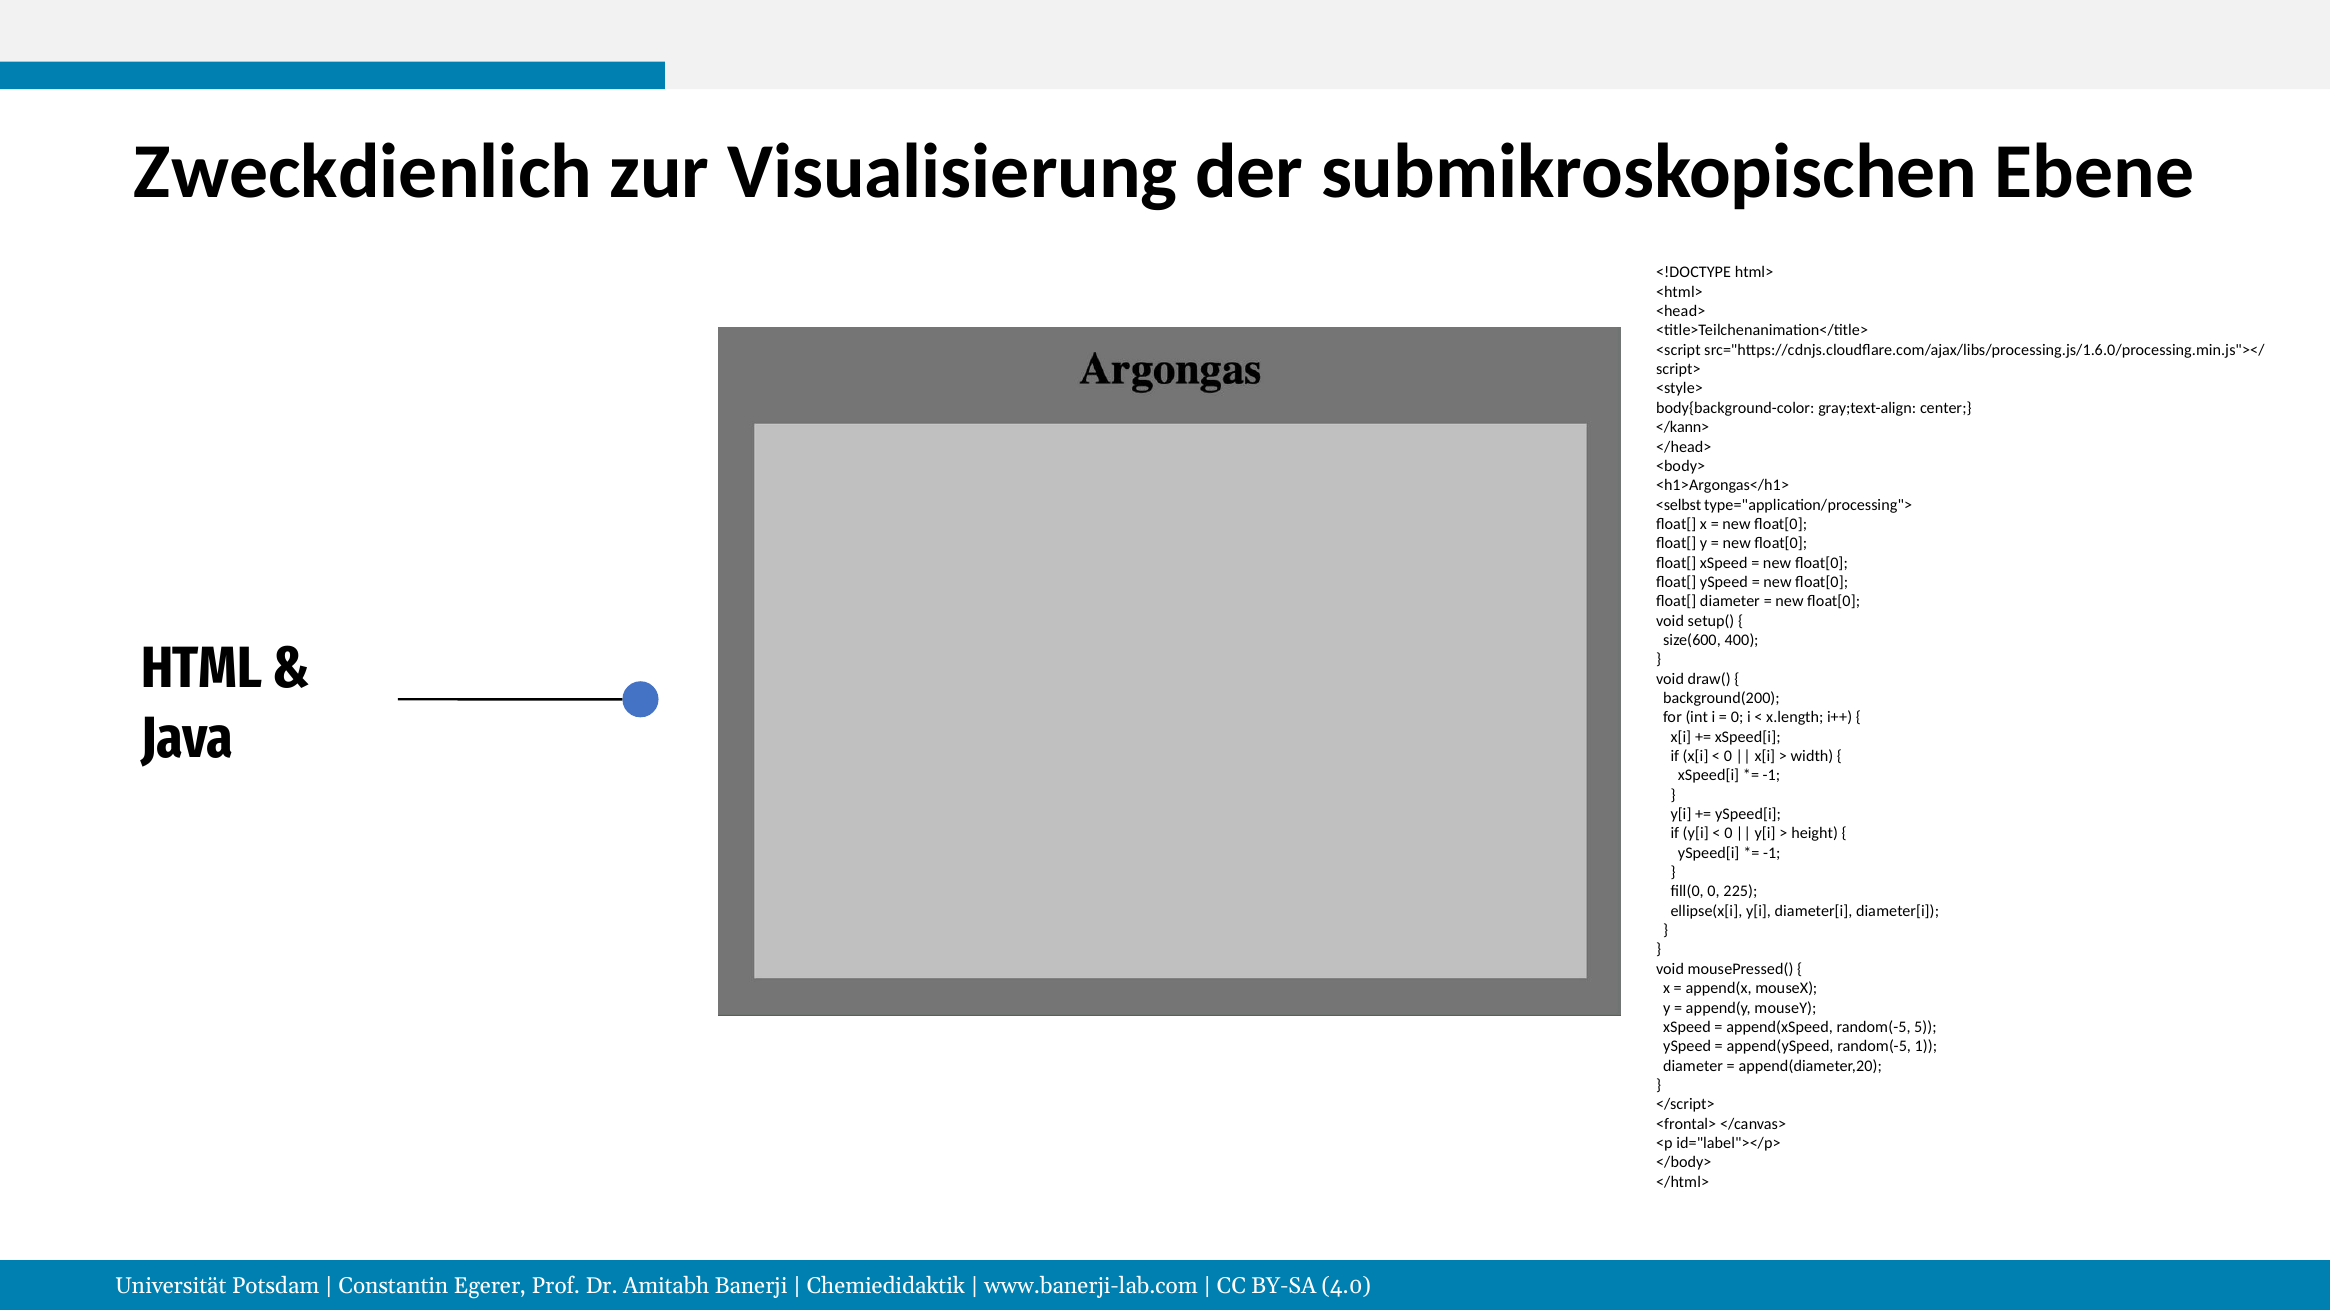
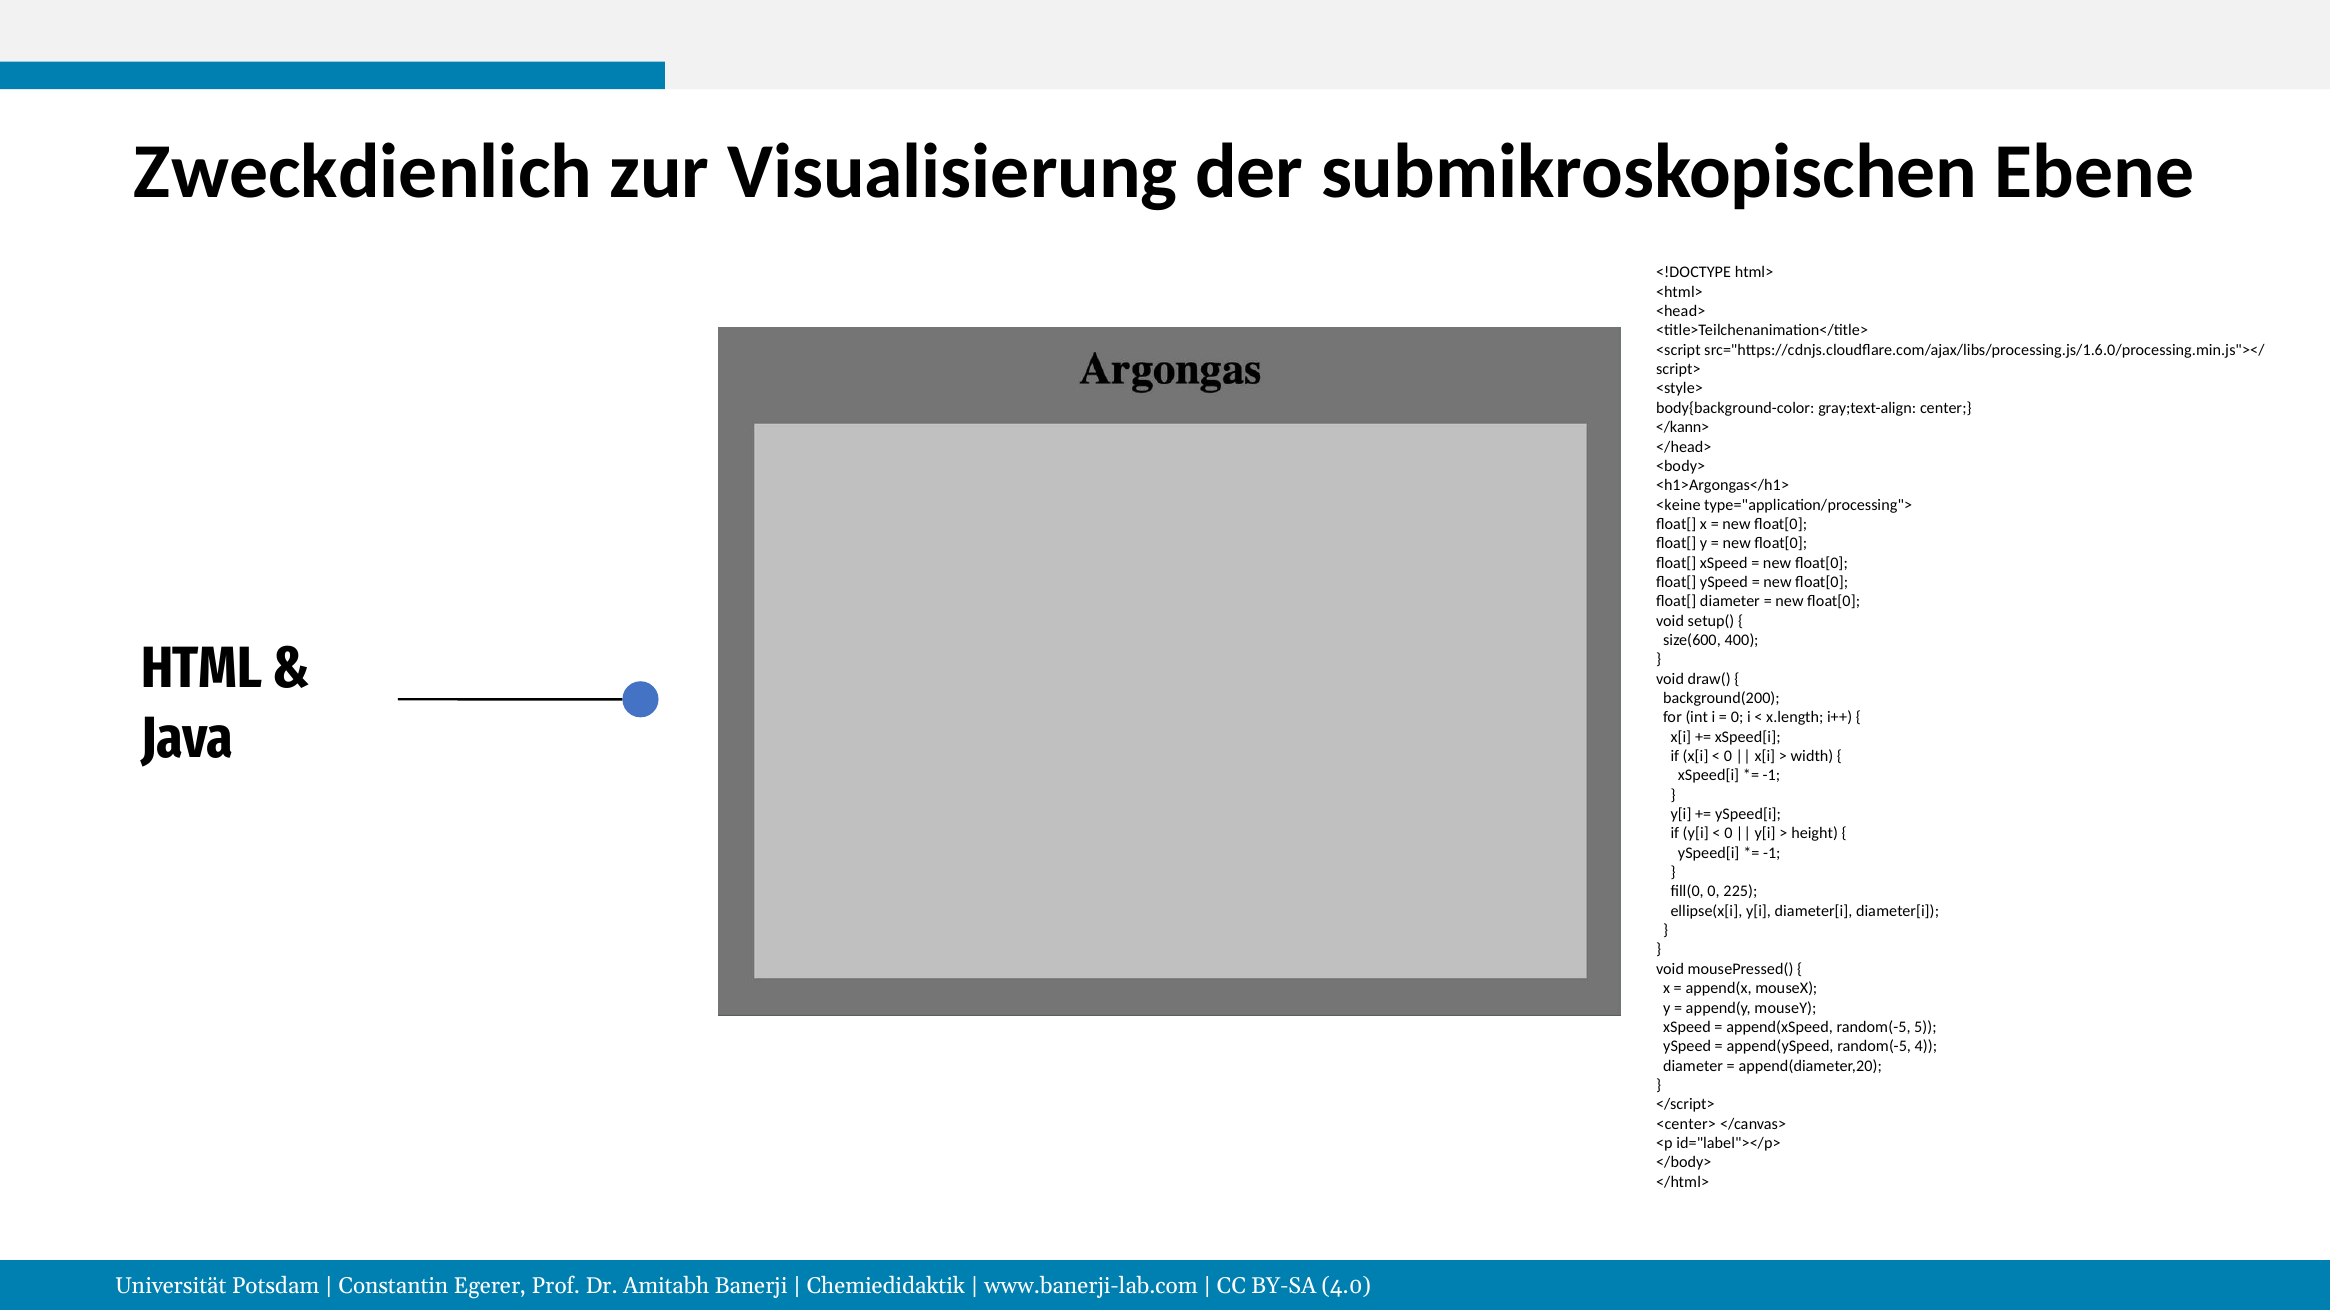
<selbst: <selbst -> <keine
1: 1 -> 4
<frontal>: <frontal> -> <center>
